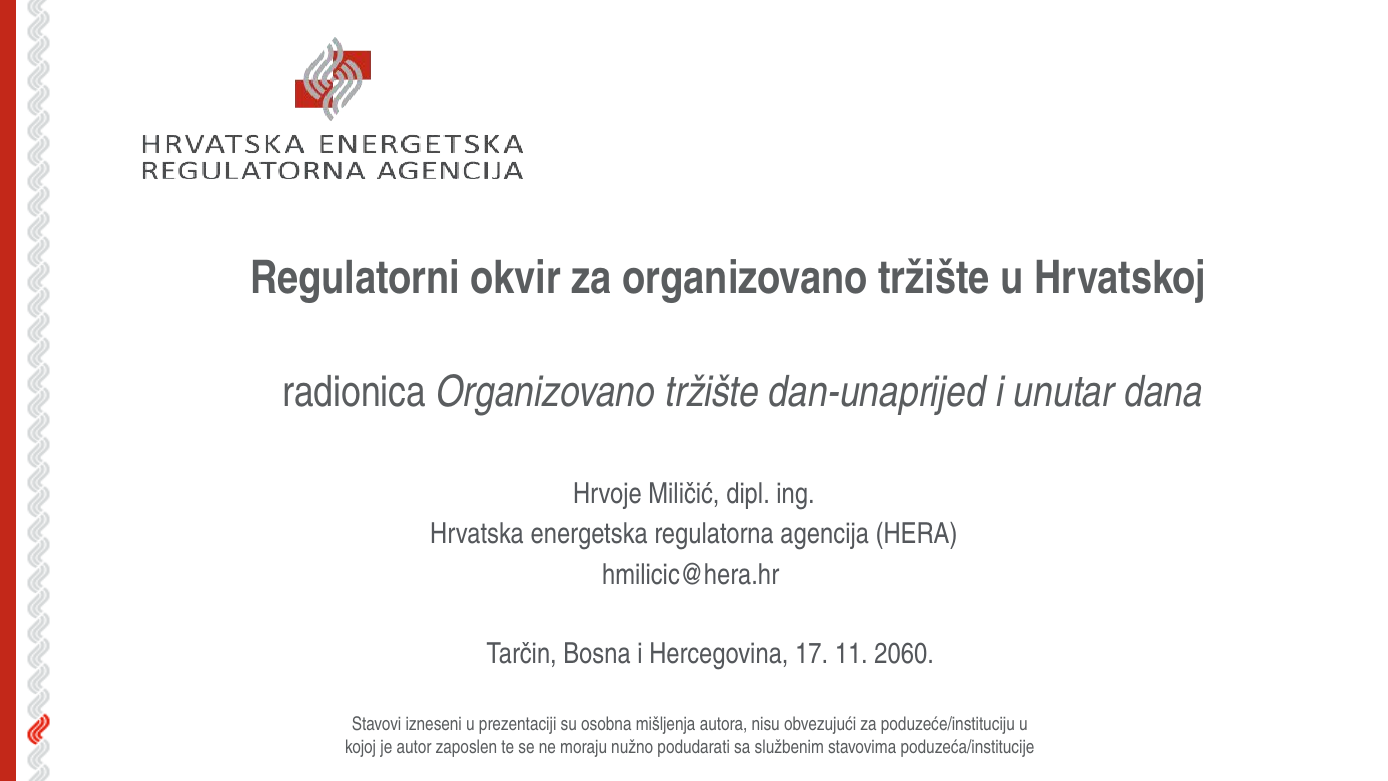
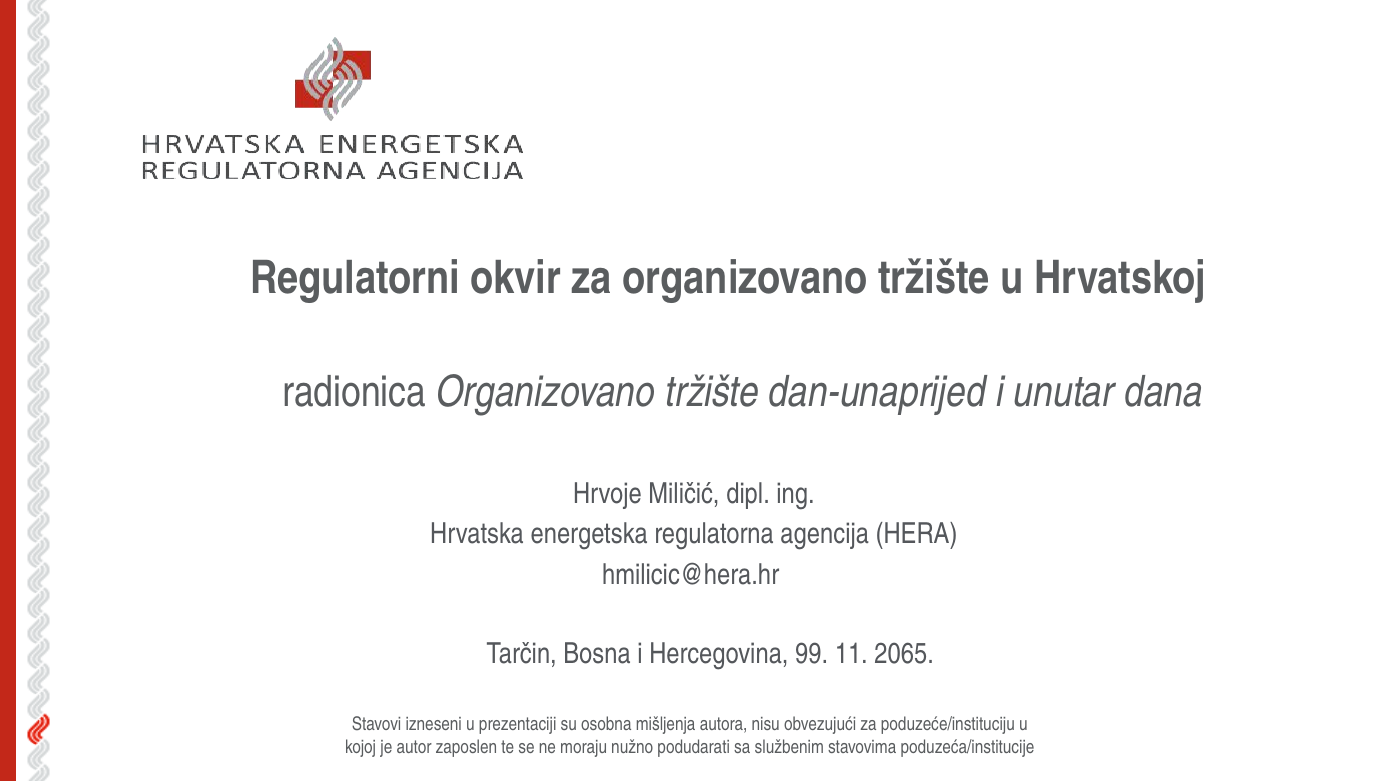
17: 17 -> 99
2060: 2060 -> 2065
